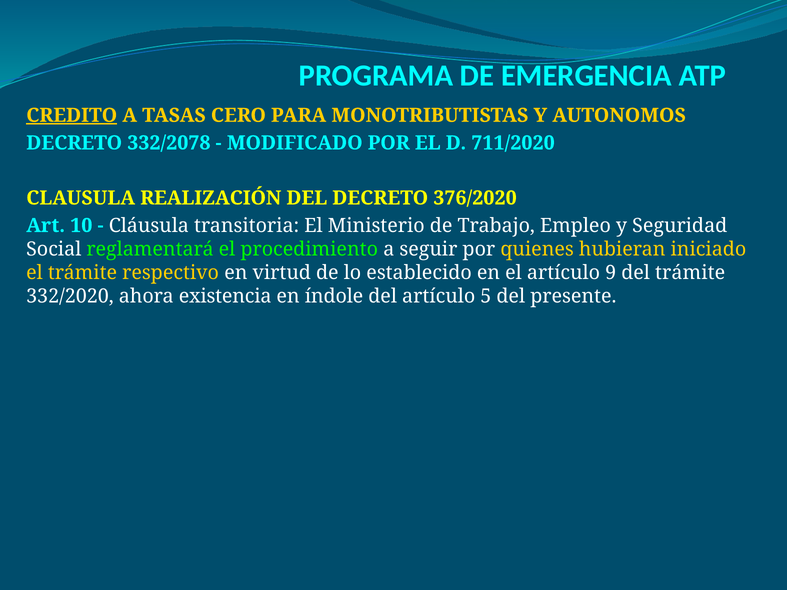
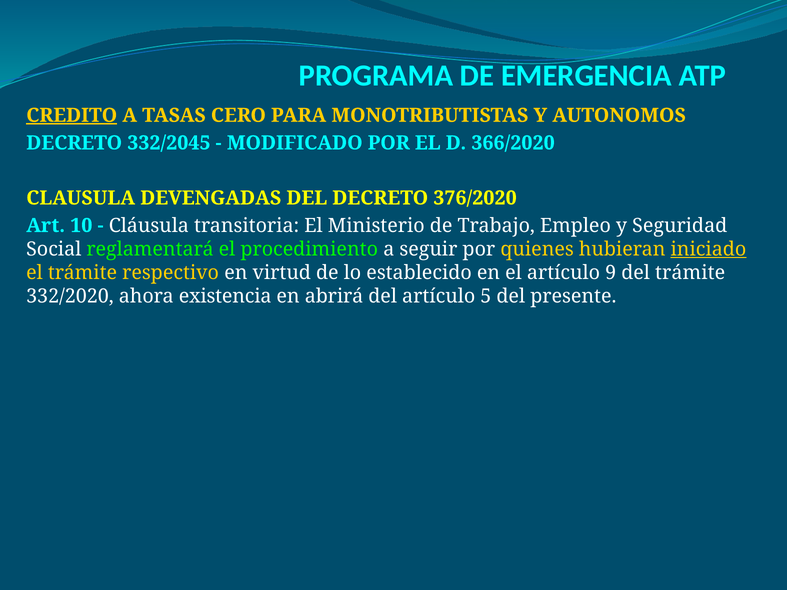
332/2078: 332/2078 -> 332/2045
711/2020: 711/2020 -> 366/2020
REALIZACIÓN: REALIZACIÓN -> DEVENGADAS
iniciado underline: none -> present
índole: índole -> abrirá
